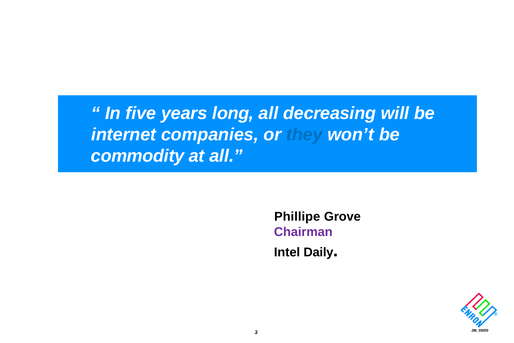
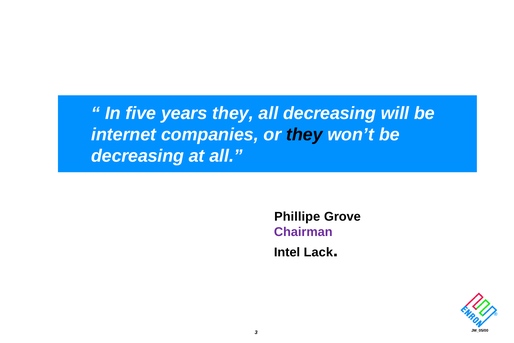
years long: long -> they
they at (304, 135) colour: blue -> black
commodity at (138, 156): commodity -> decreasing
Daily: Daily -> Lack
